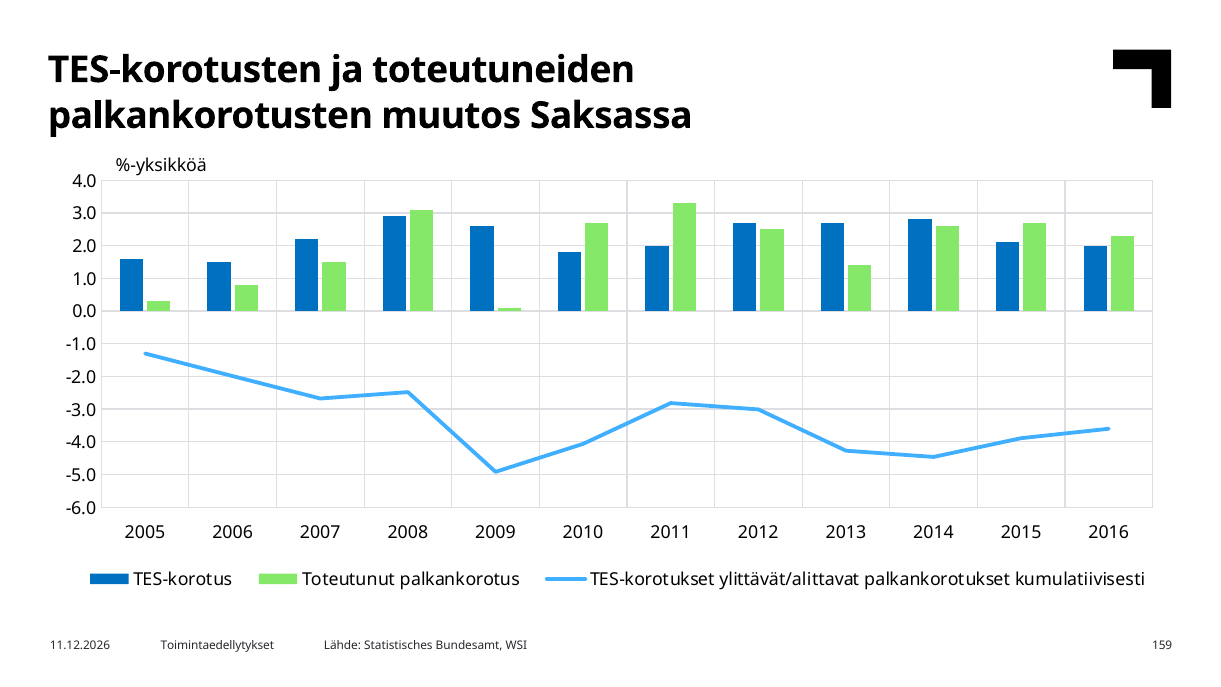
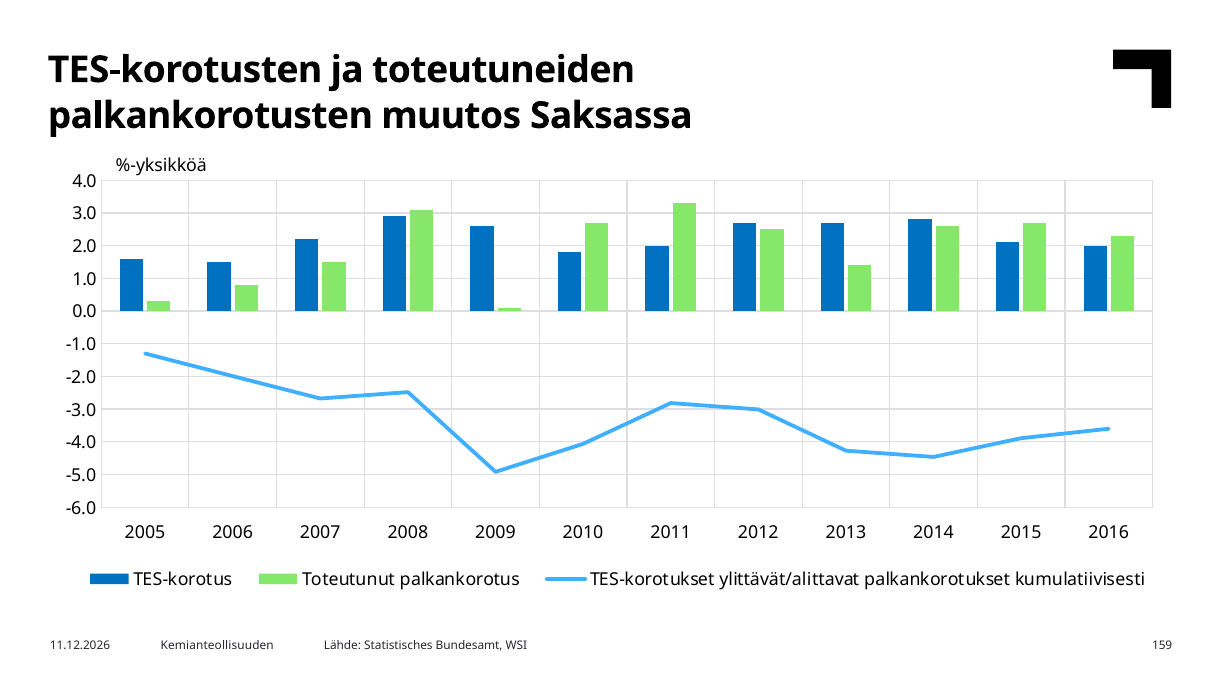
Toimintaedellytykset: Toimintaedellytykset -> Kemianteollisuuden
